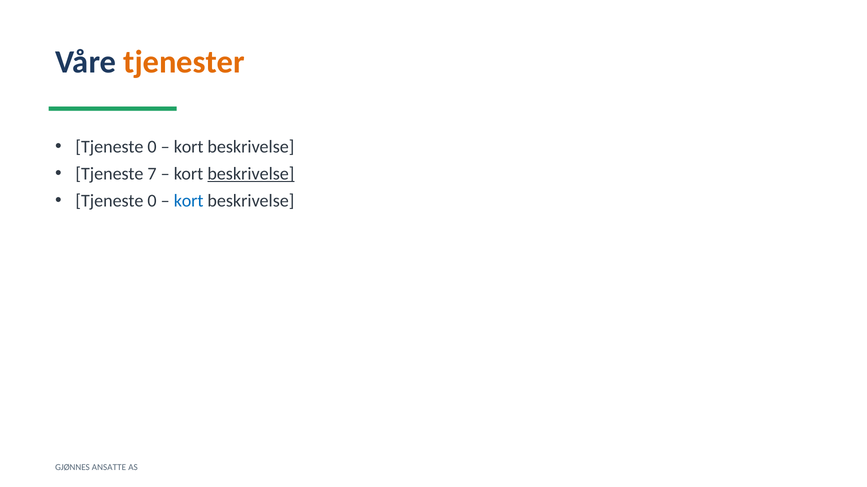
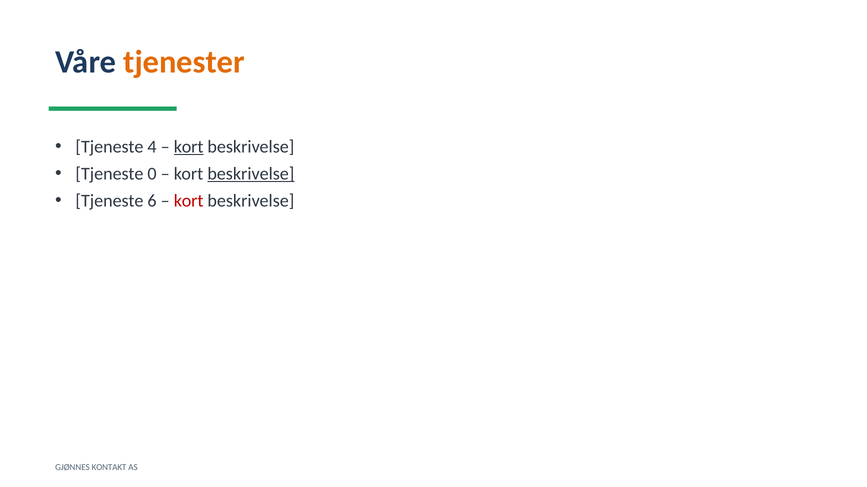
0 at (152, 147): 0 -> 4
kort at (189, 147) underline: none -> present
7: 7 -> 0
0 at (152, 201): 0 -> 6
kort at (189, 201) colour: blue -> red
ANSATTE: ANSATTE -> KONTAKT
